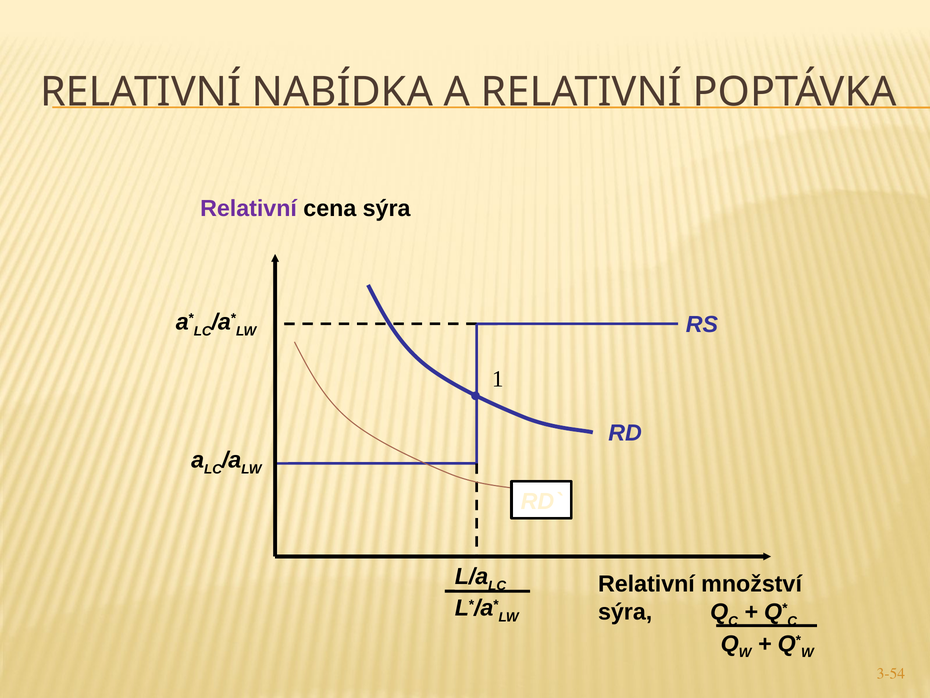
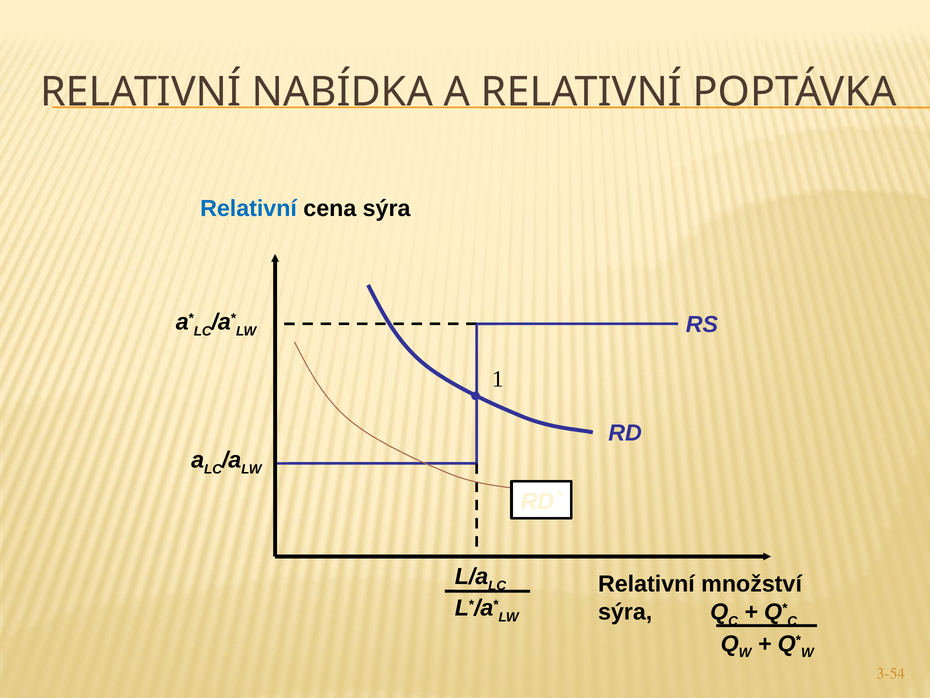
Relativní at (249, 209) colour: purple -> blue
